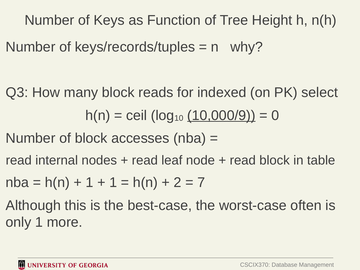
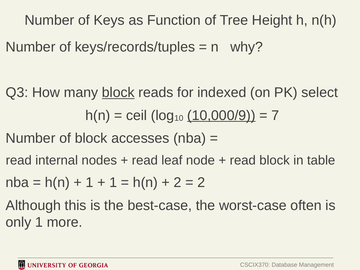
block at (118, 93) underline: none -> present
0: 0 -> 7
7 at (201, 183): 7 -> 2
